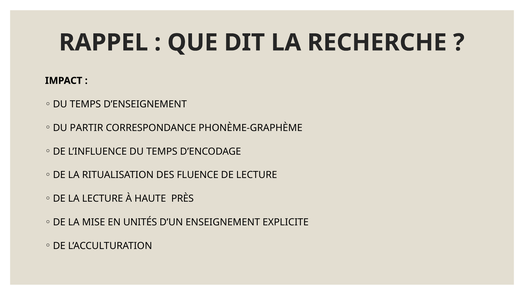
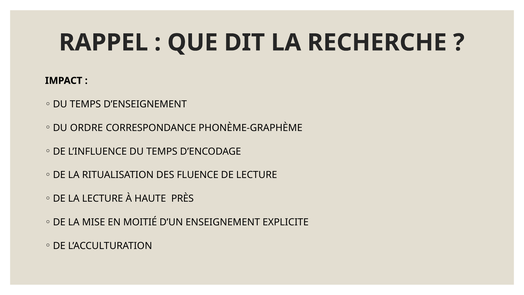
PARTIR: PARTIR -> ORDRE
UNITÉS: UNITÉS -> MOITIÉ
